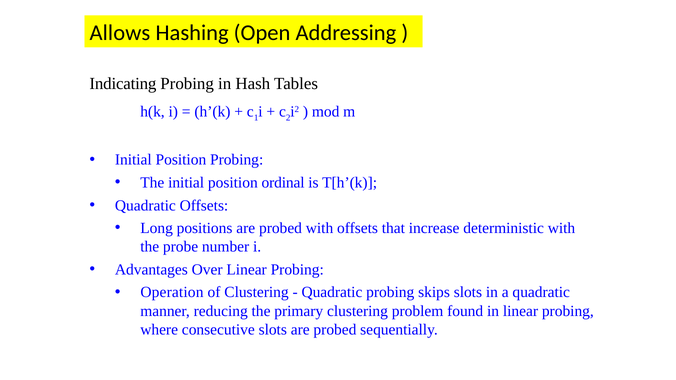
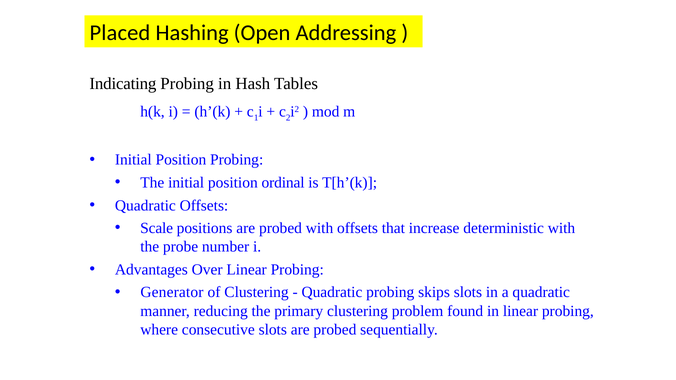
Allows: Allows -> Placed
Long: Long -> Scale
Operation: Operation -> Generator
